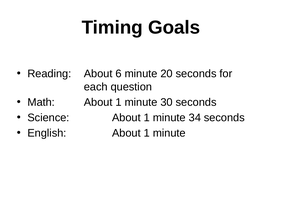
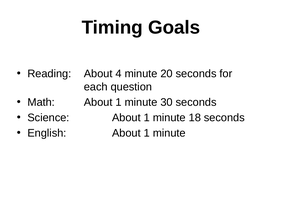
6: 6 -> 4
34: 34 -> 18
